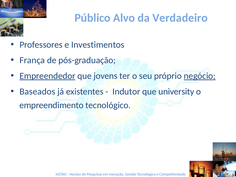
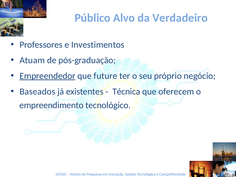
França: França -> Atuam
jovens: jovens -> future
negócio underline: present -> none
Indutor: Indutor -> Técnica
university: university -> oferecem
